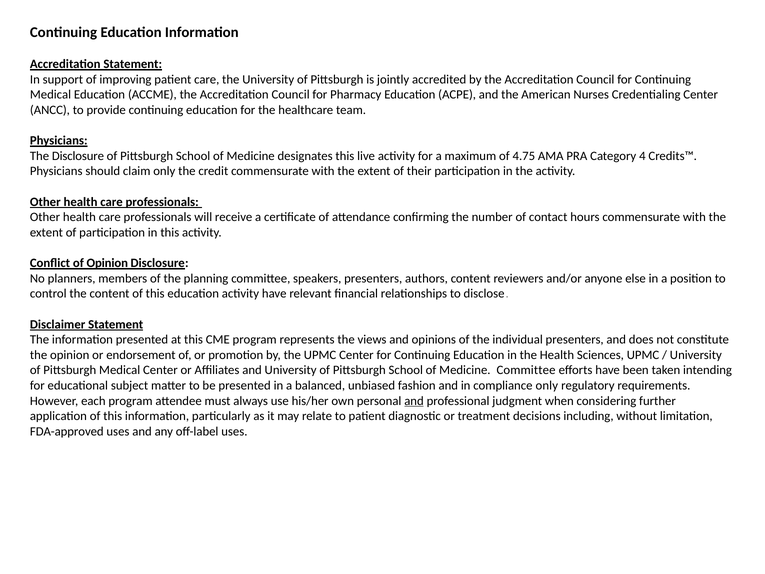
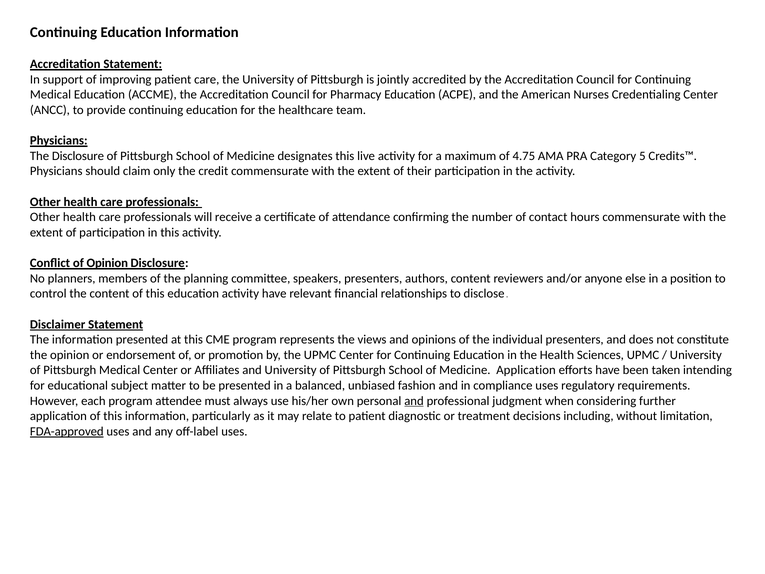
4: 4 -> 5
Medicine Committee: Committee -> Application
compliance only: only -> uses
FDA-approved underline: none -> present
